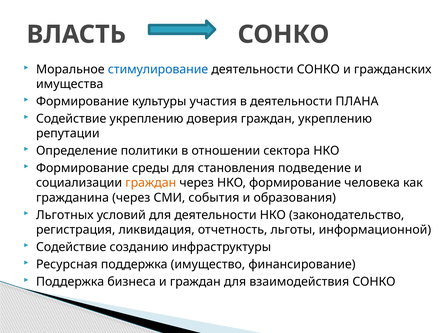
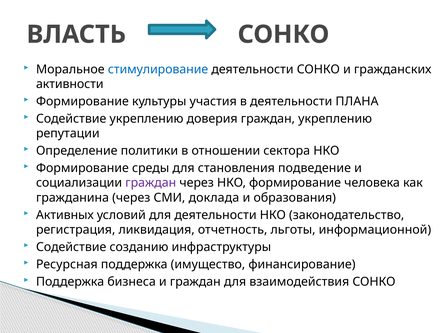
имущества: имущества -> активности
граждан at (151, 183) colour: orange -> purple
события: события -> доклада
Льготных: Льготных -> Активных
